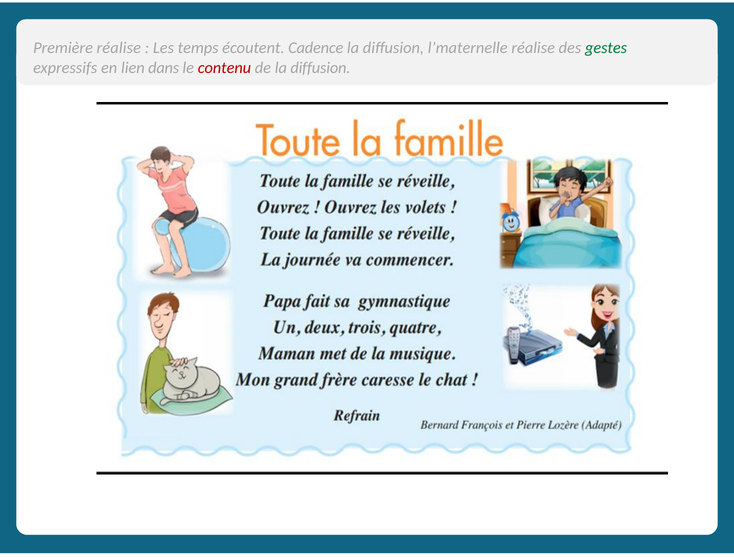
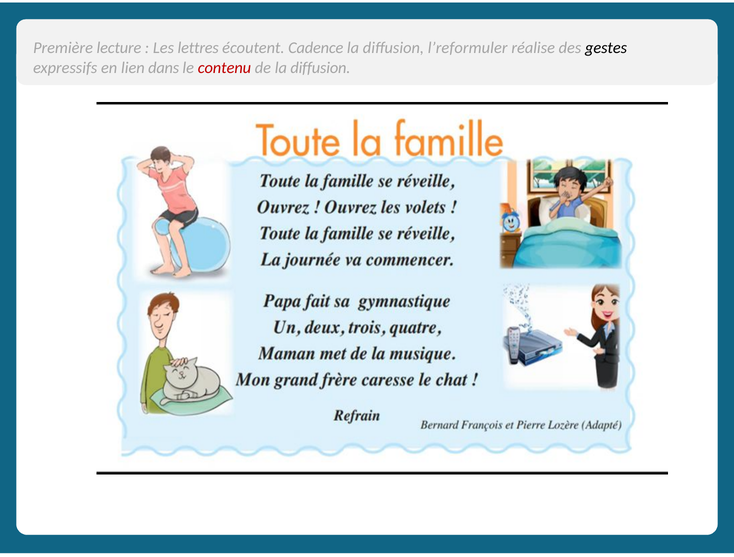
Première réalise: réalise -> lecture
temps: temps -> lettres
l’maternelle: l’maternelle -> l’reformuler
gestes colour: green -> black
